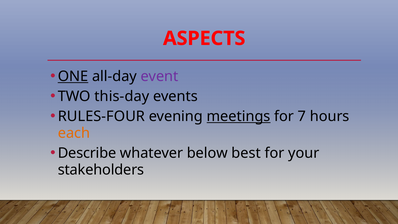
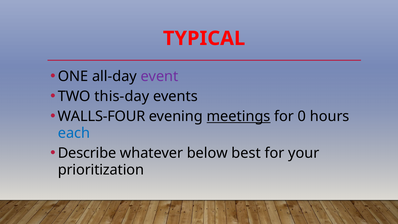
ASPECTS: ASPECTS -> TYPICAL
ONE underline: present -> none
RULES-FOUR: RULES-FOUR -> WALLS-FOUR
7: 7 -> 0
each colour: orange -> blue
stakeholders: stakeholders -> prioritization
